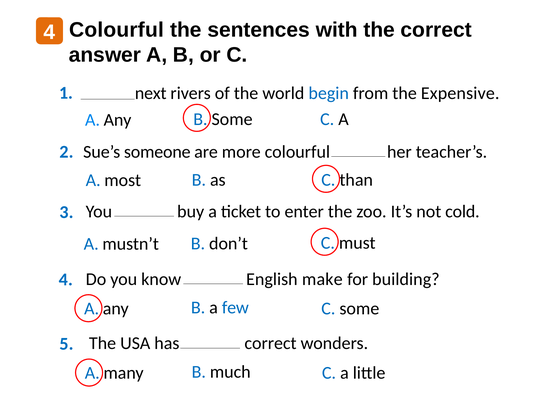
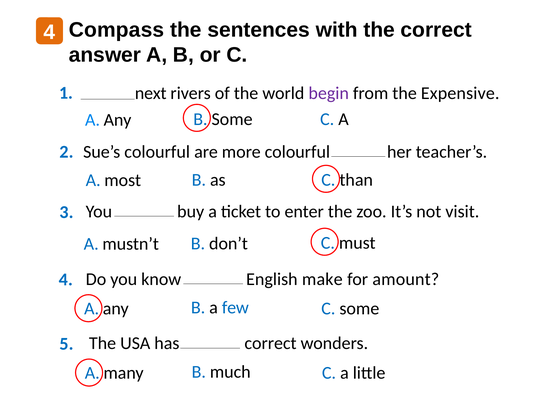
Colourful at (117, 30): Colourful -> Compass
begin colour: blue -> purple
Sue’s someone: someone -> colourful
cold: cold -> visit
building: building -> amount
